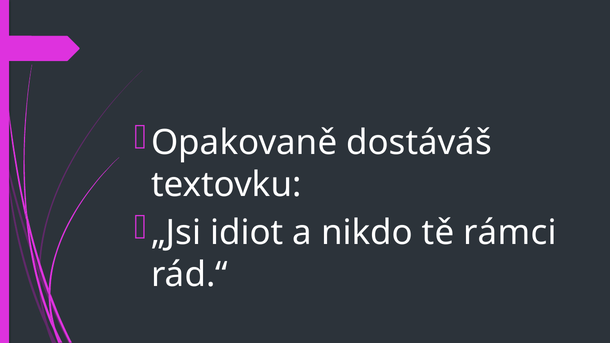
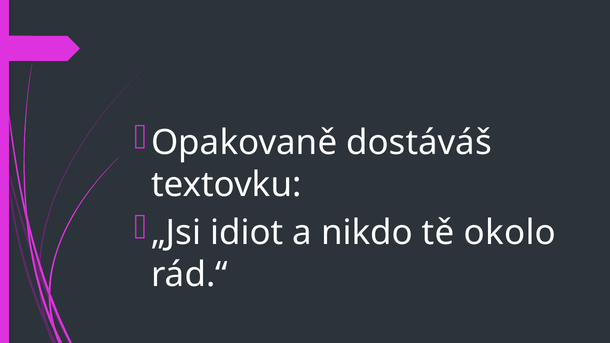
rámci: rámci -> okolo
